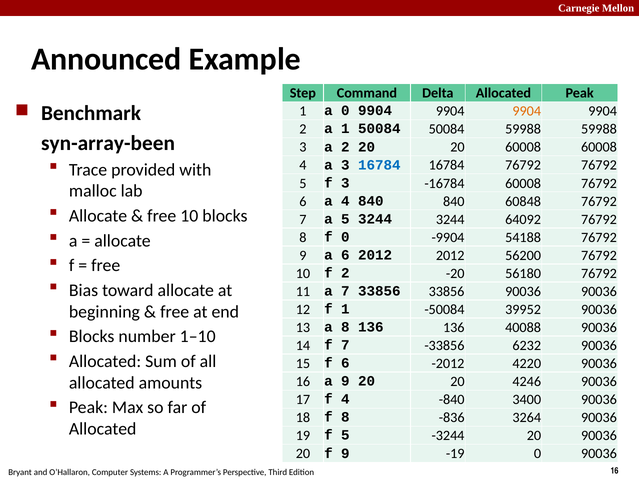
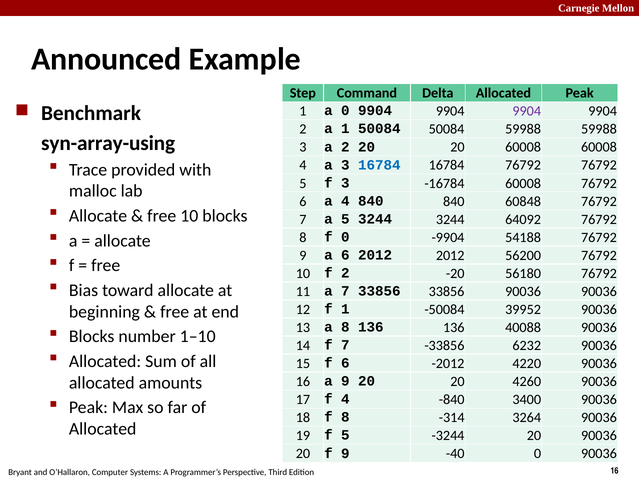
9904 at (527, 111) colour: orange -> purple
syn-array-been: syn-array-been -> syn-array-using
4246: 4246 -> 4260
-836: -836 -> -314
-19: -19 -> -40
